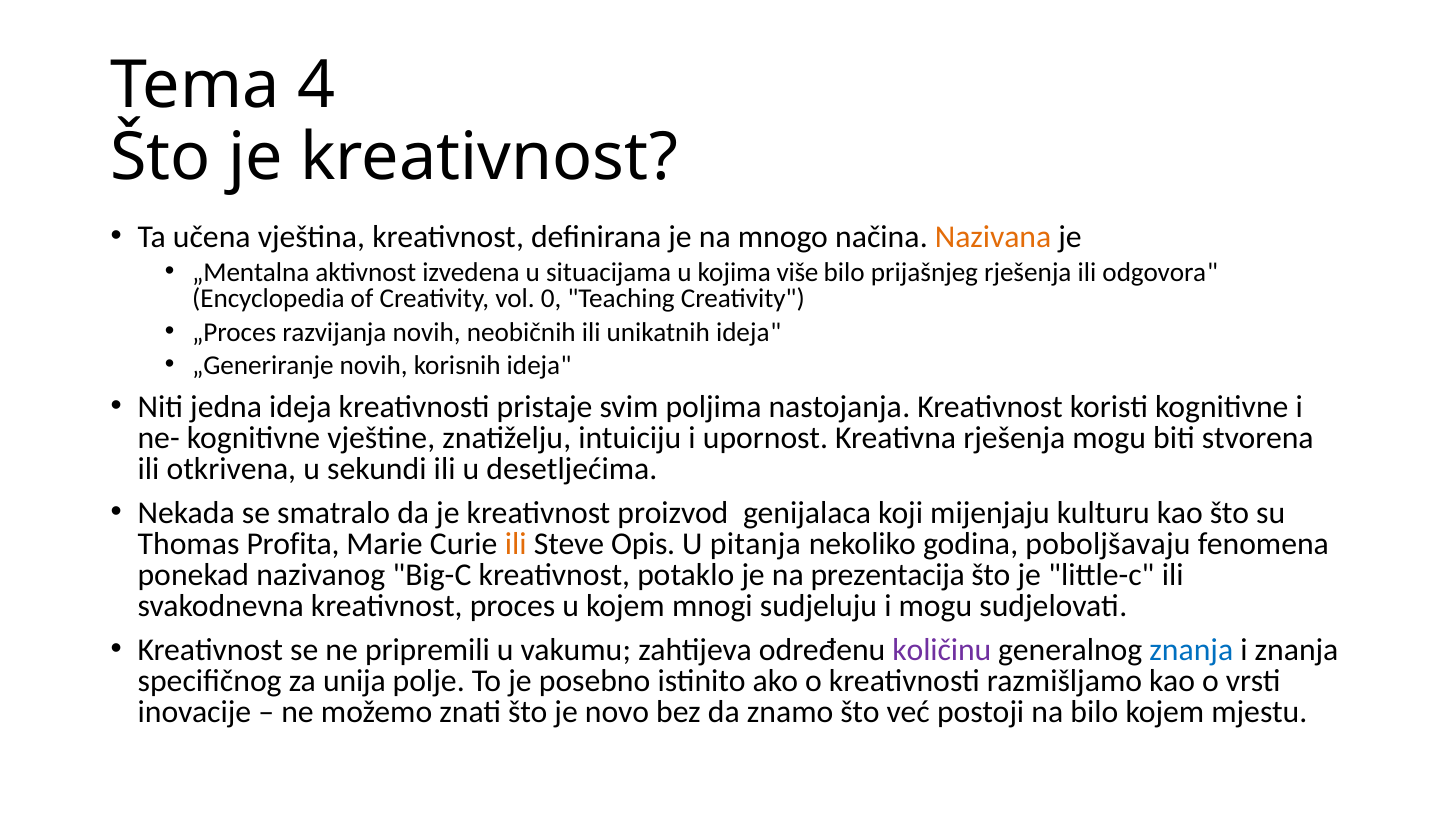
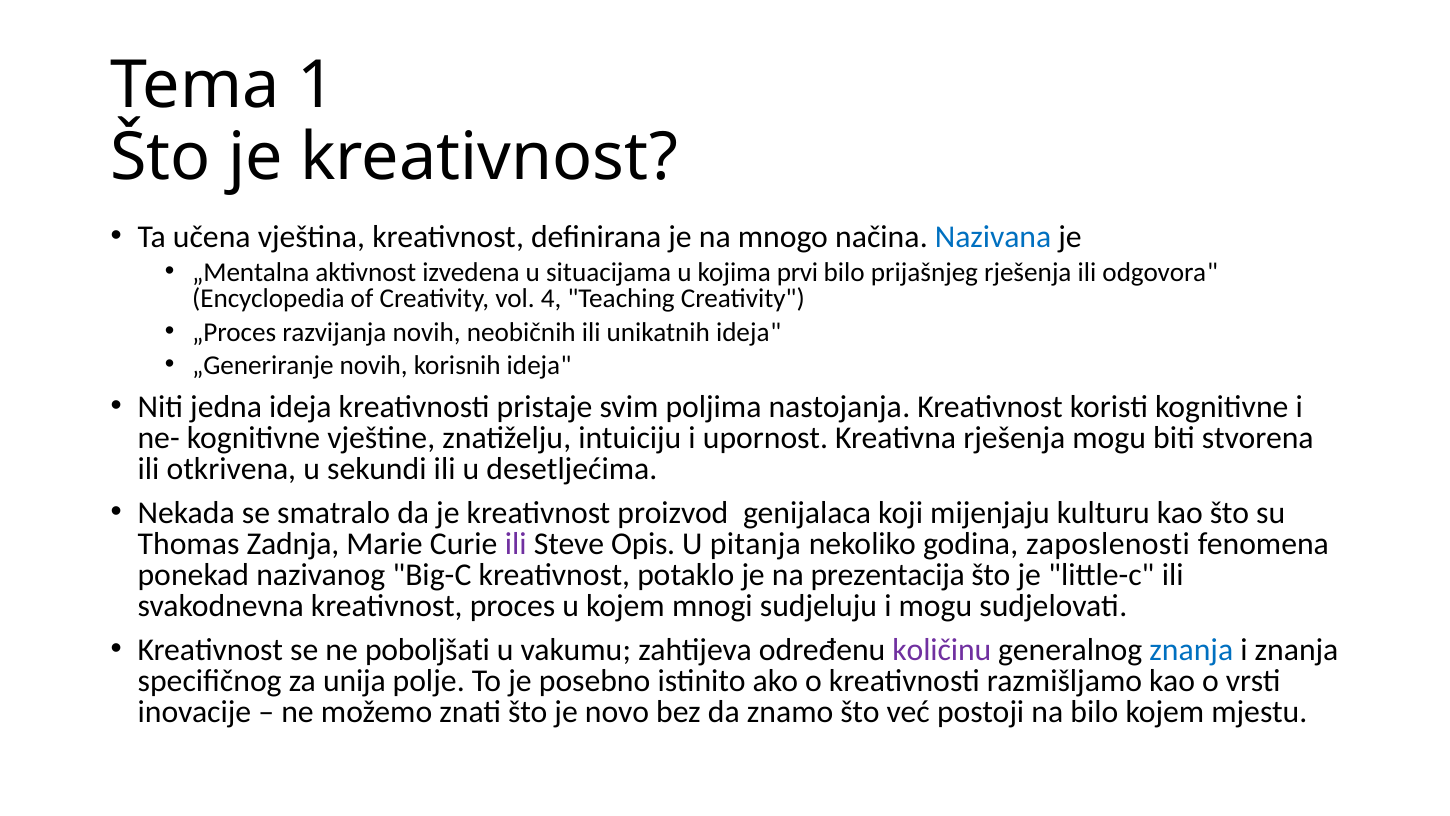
4: 4 -> 1
Nazivana colour: orange -> blue
više: više -> prvi
0: 0 -> 4
Profita: Profita -> Zadnja
ili at (516, 544) colour: orange -> purple
poboljšavaju: poboljšavaju -> zaposlenosti
pripremili: pripremili -> poboljšati
